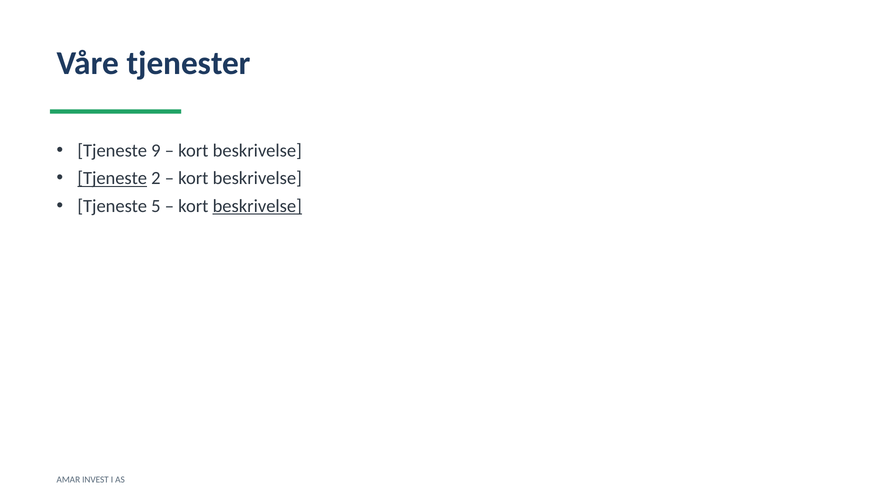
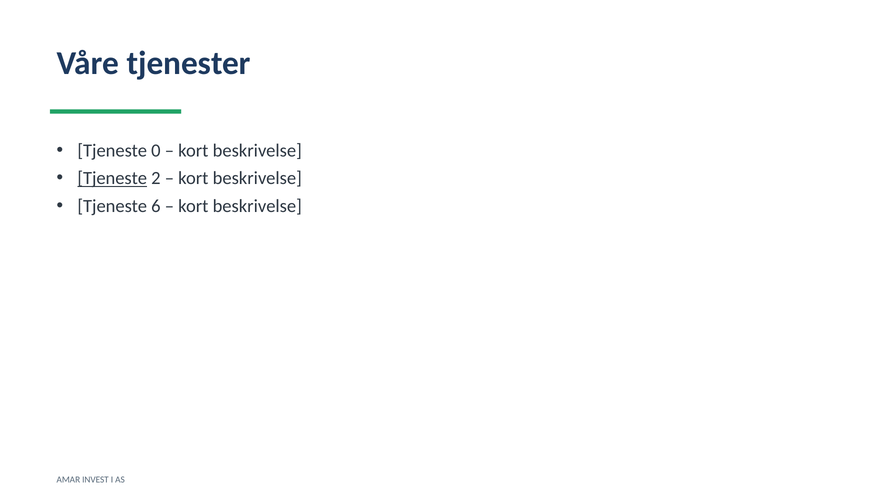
9: 9 -> 0
5: 5 -> 6
beskrivelse at (257, 206) underline: present -> none
